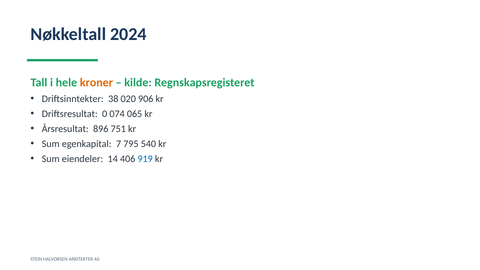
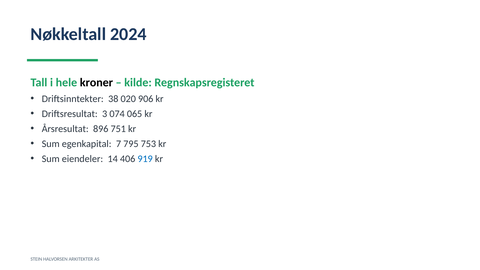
kroner colour: orange -> black
0: 0 -> 3
540: 540 -> 753
